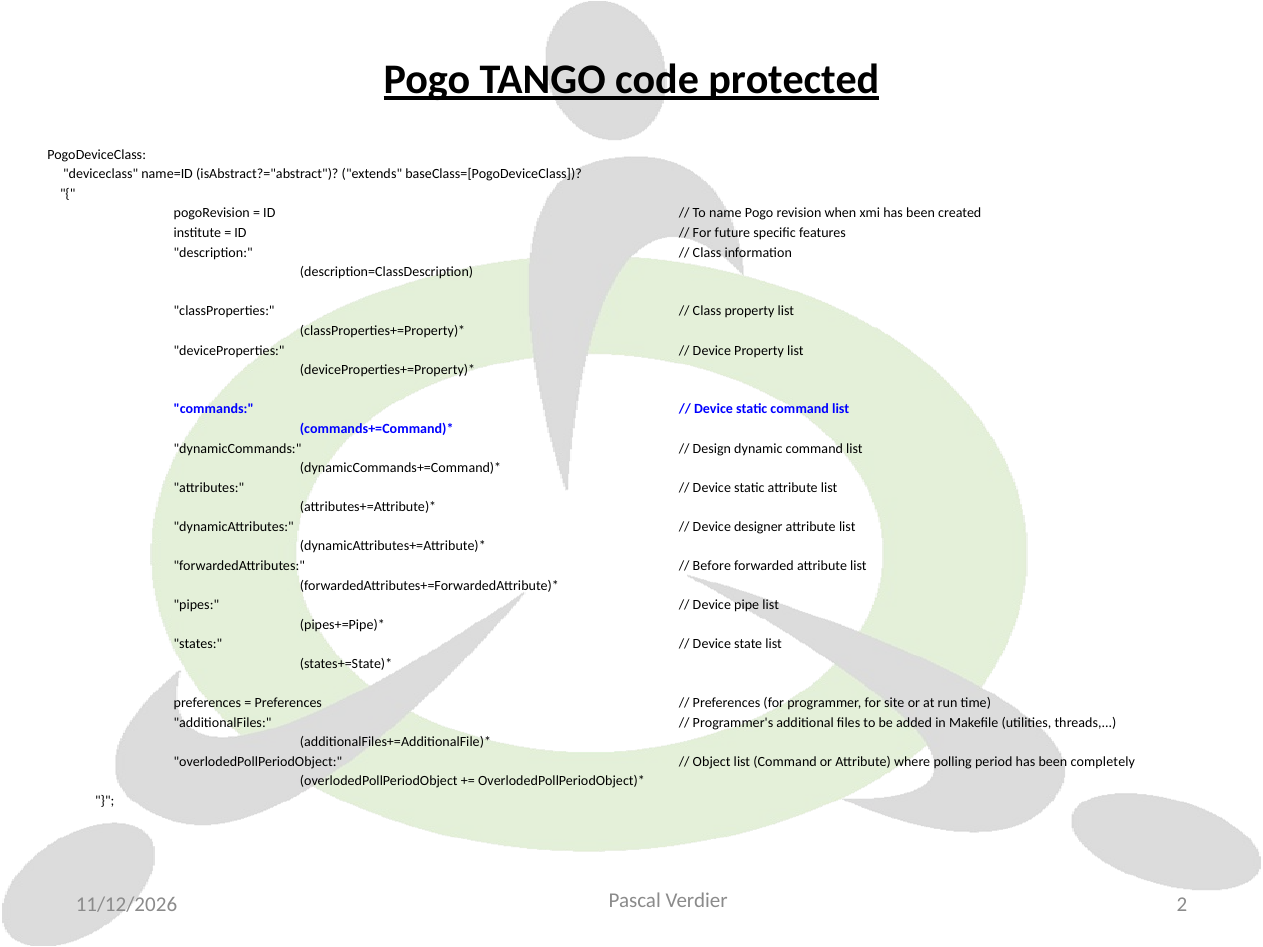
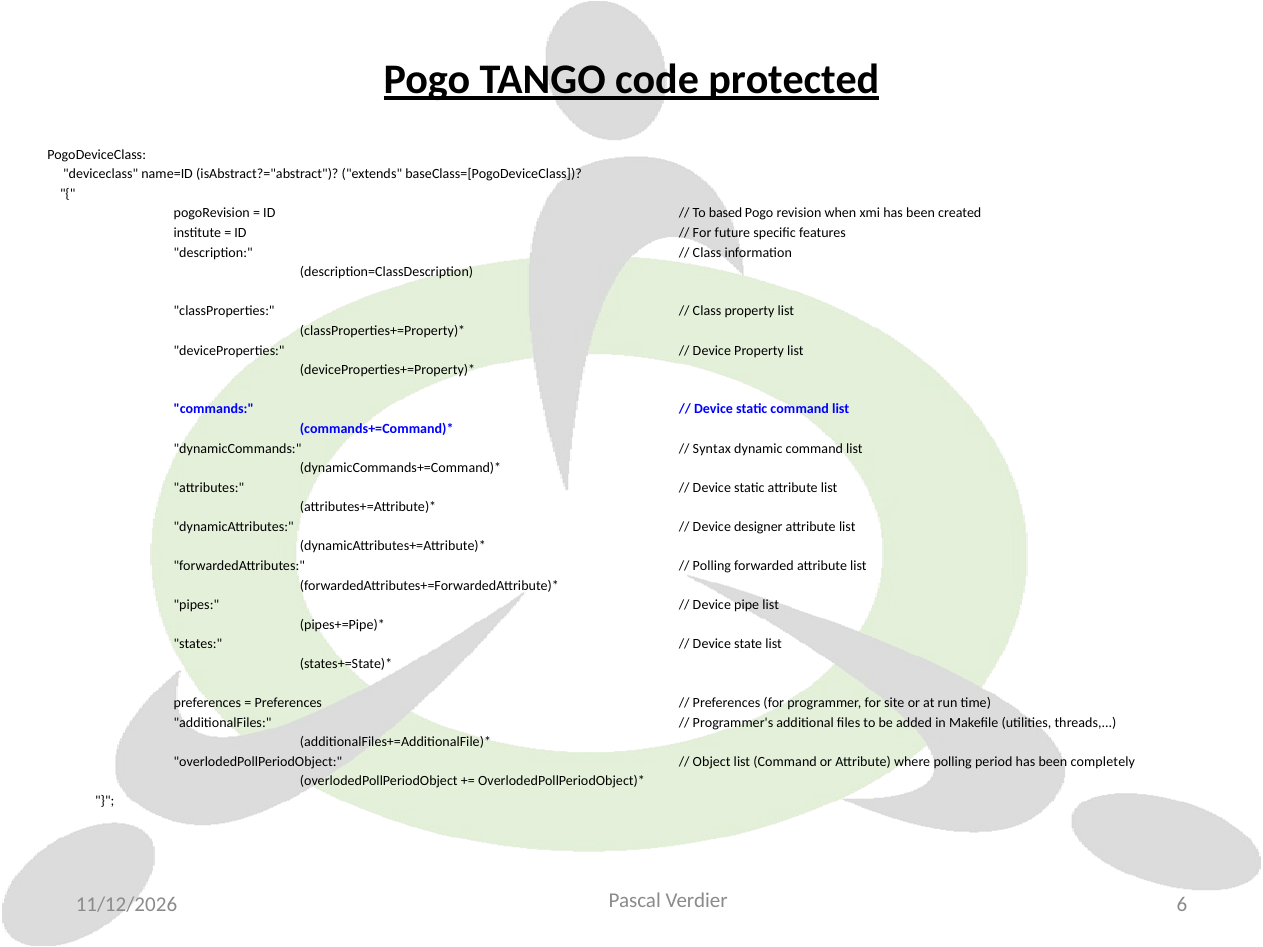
name: name -> based
Design: Design -> Syntax
Before at (712, 566): Before -> Polling
2: 2 -> 6
